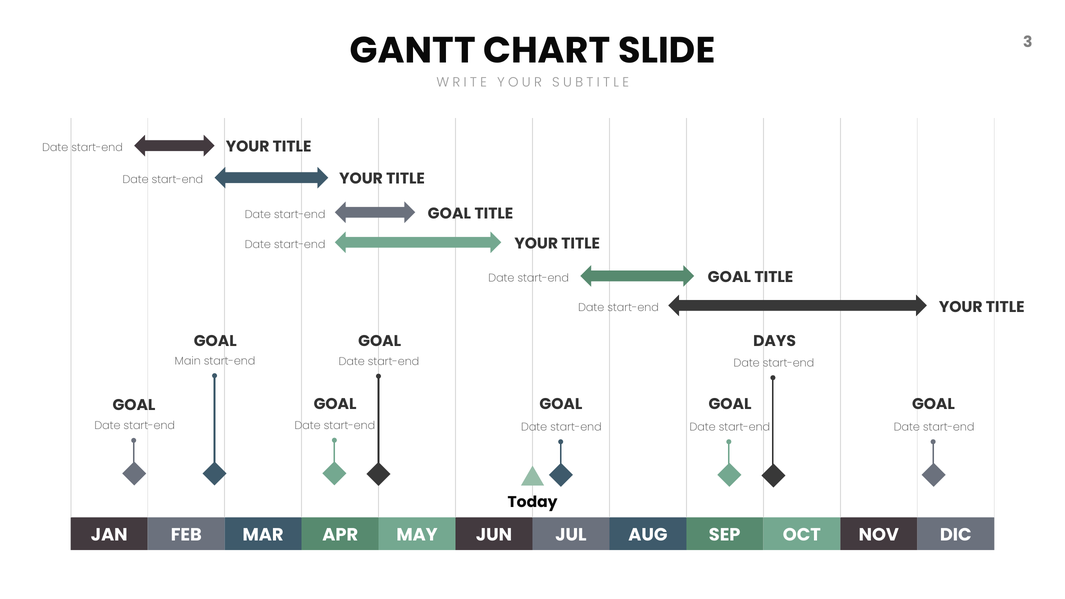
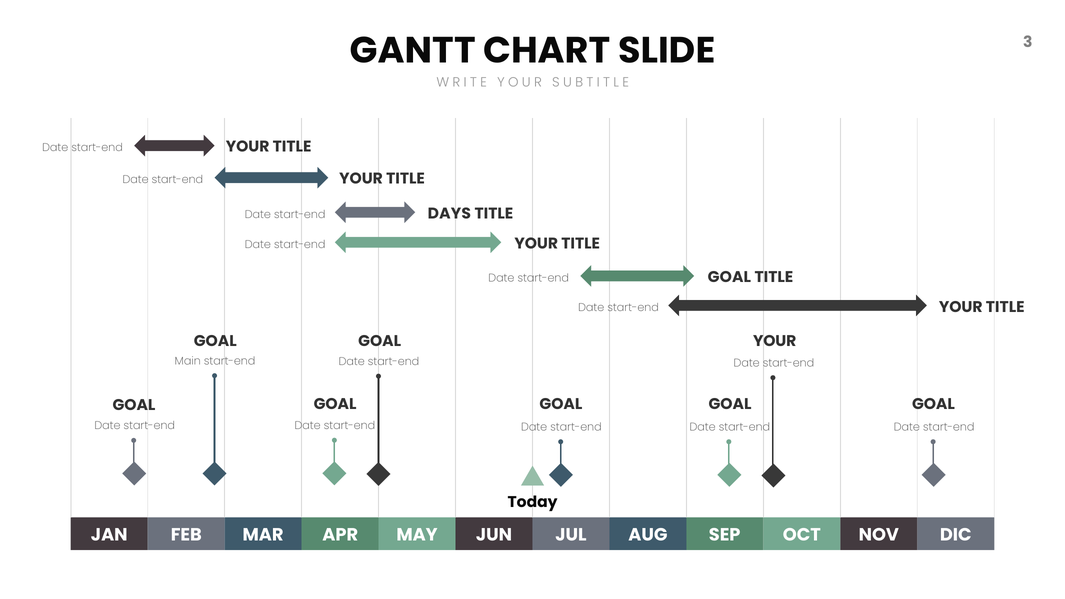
GOAL at (449, 214): GOAL -> DAYS
DAYS at (775, 341): DAYS -> YOUR
